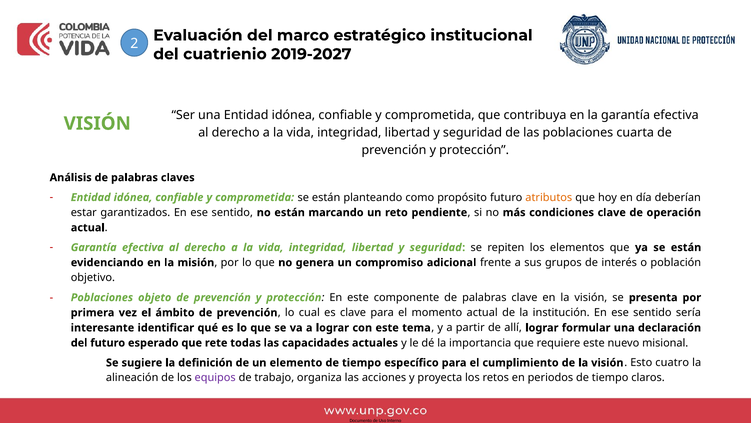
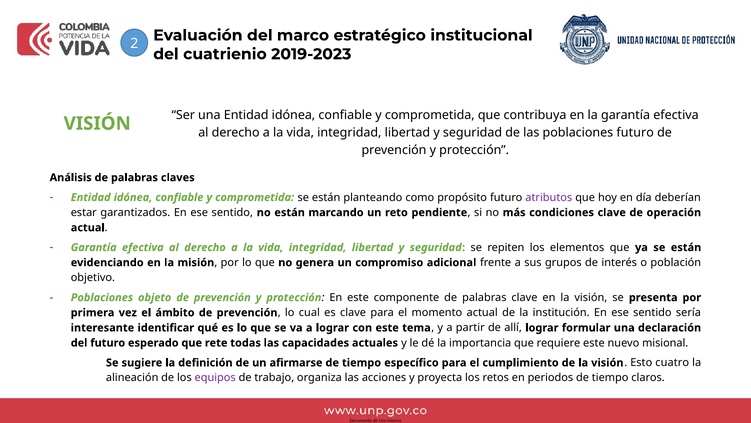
2019-2027: 2019-2027 -> 2019-2023
poblaciones cuarta: cuarta -> futuro
atributos colour: orange -> purple
elemento: elemento -> afirmarse
